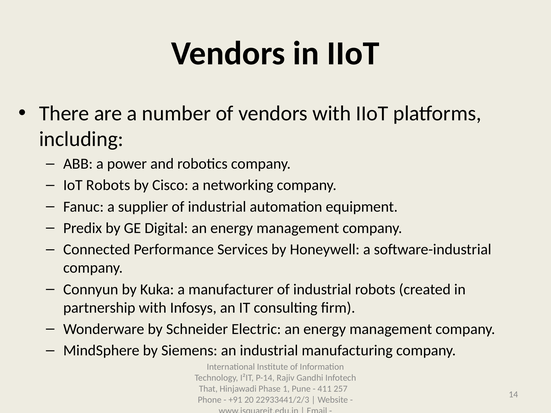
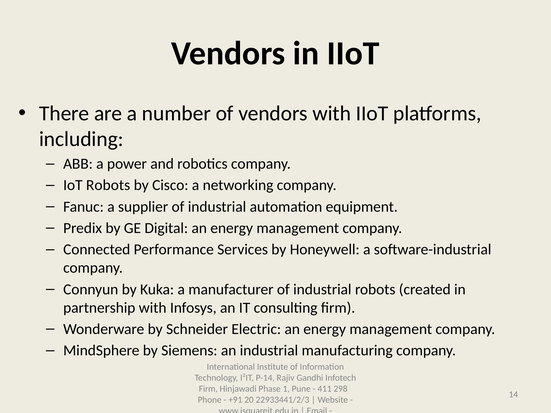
That at (208, 389): That -> Firm
257: 257 -> 298
